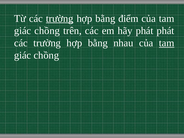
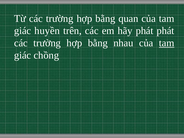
trường at (60, 18) underline: present -> none
điểm: điểm -> quan
chồng at (47, 31): chồng -> huyền
